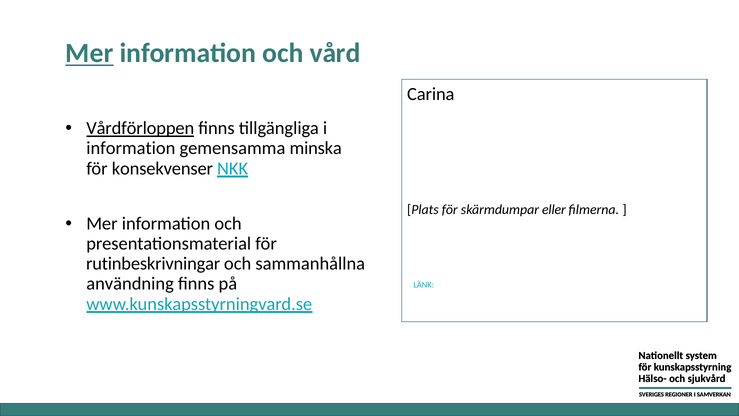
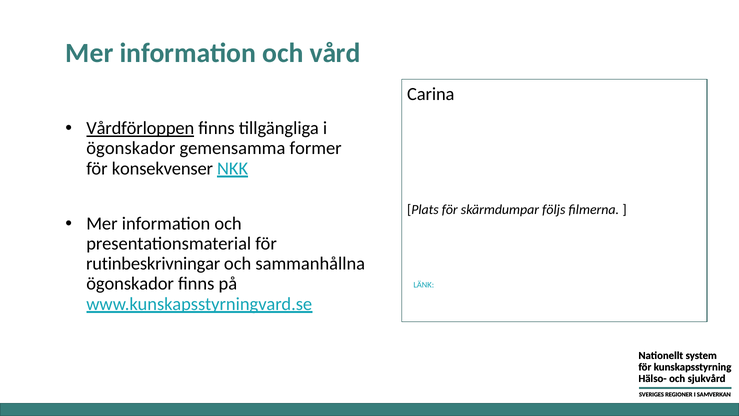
Mer at (89, 53) underline: present -> none
information at (131, 148): information -> ögonskador
minska: minska -> former
eller: eller -> följs
användning at (130, 284): användning -> ögonskador
